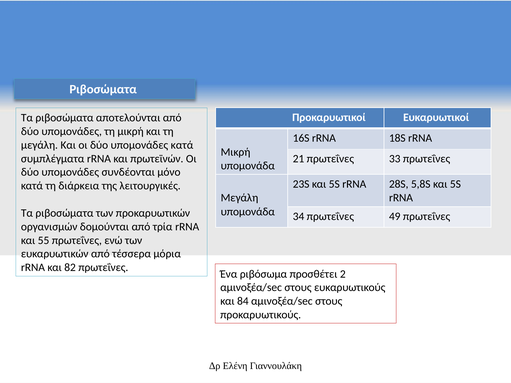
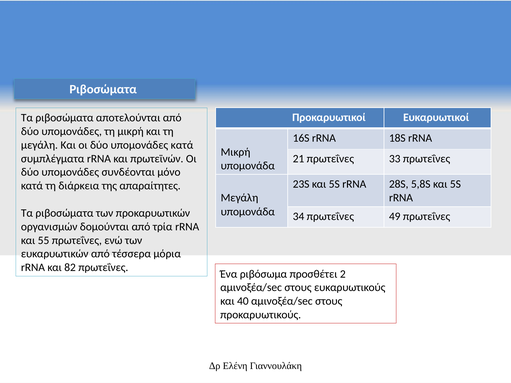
λειτουργικές: λειτουργικές -> απαραίτητες
84: 84 -> 40
